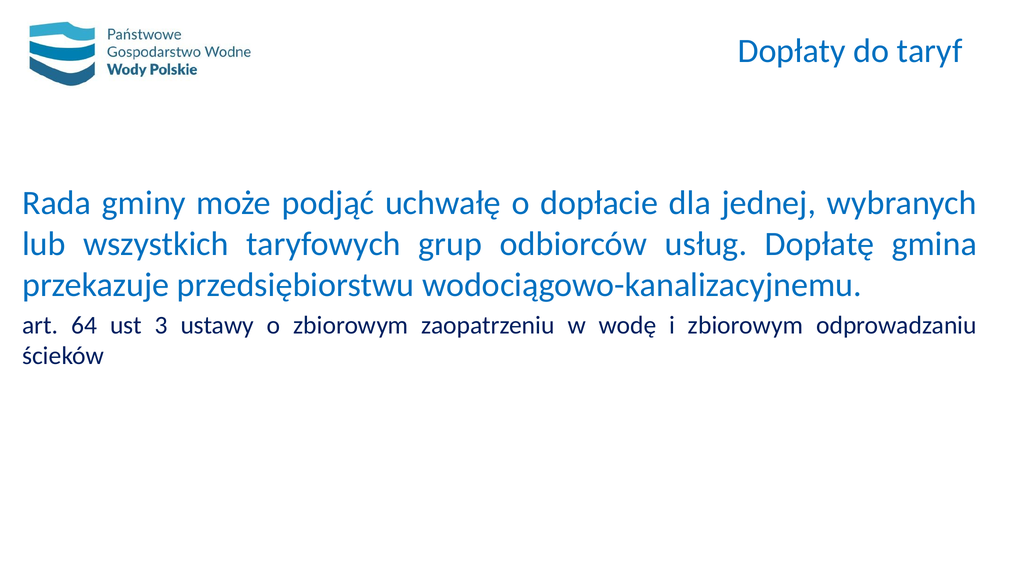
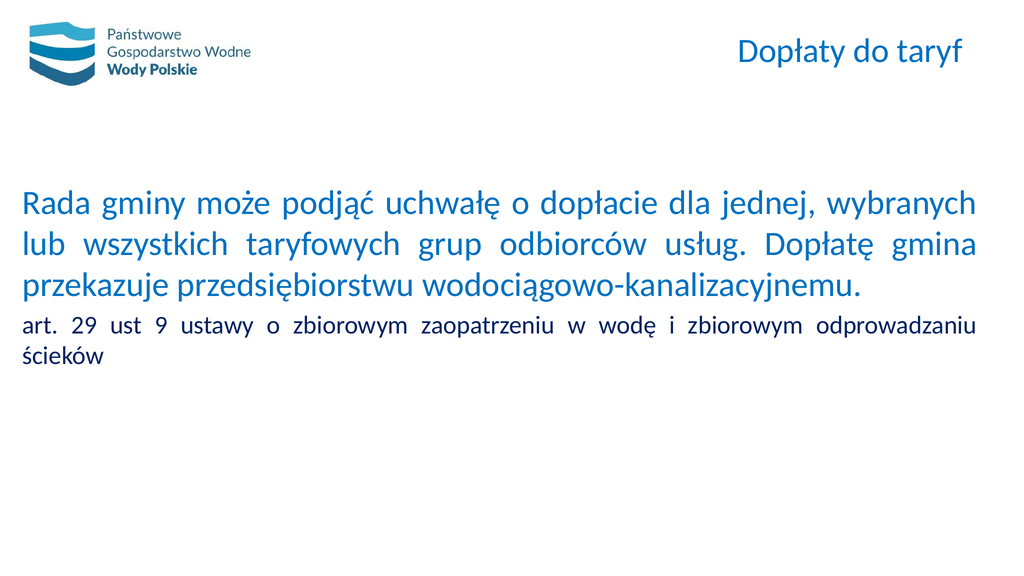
64: 64 -> 29
3: 3 -> 9
